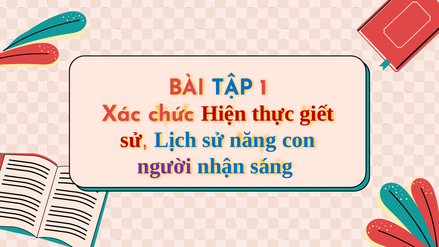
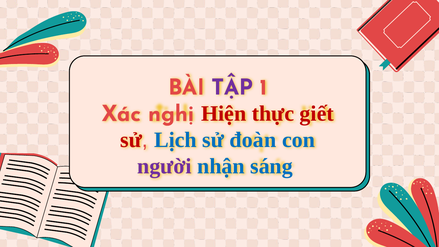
TẬP colour: blue -> purple
chức: chức -> nghị
năng: năng -> đoàn
